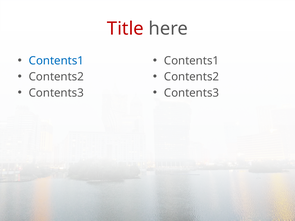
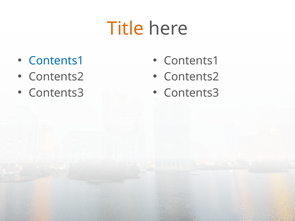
Title colour: red -> orange
